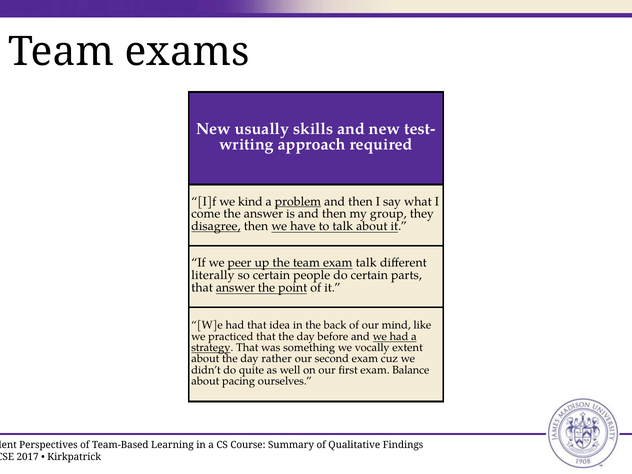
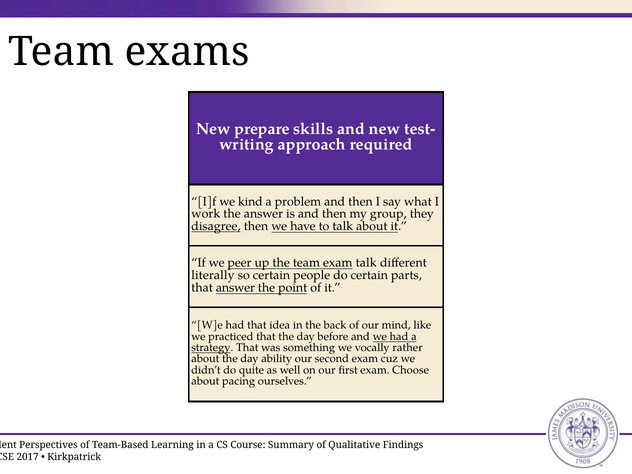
usually: usually -> prepare
problem underline: present -> none
come: come -> work
extent: extent -> rather
rather: rather -> ability
Balance: Balance -> Choose
